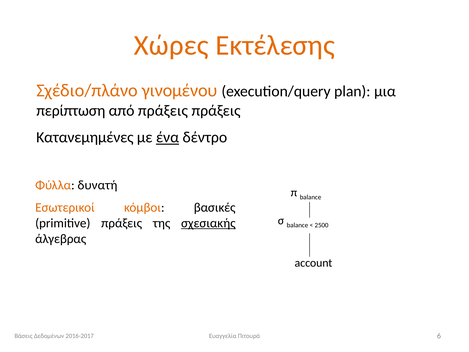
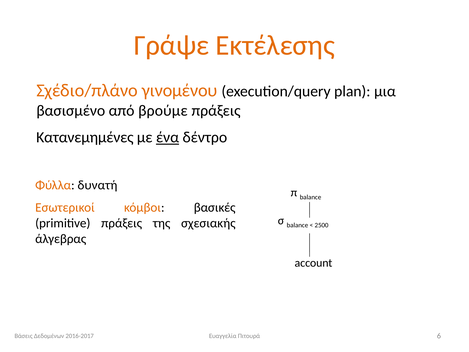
Χώρες: Χώρες -> Γράψε
περίπτωση: περίπτωση -> βασισμένο
από πράξεις: πράξεις -> βρούμε
σχεσιακής underline: present -> none
